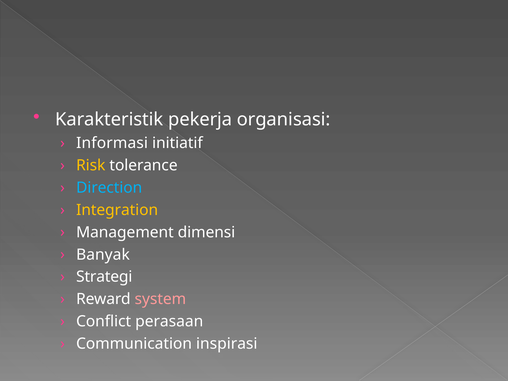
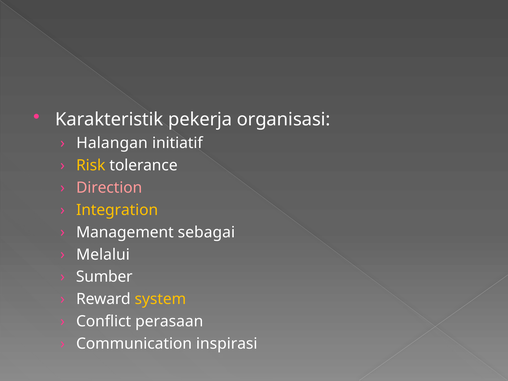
Informasi: Informasi -> Halangan
Direction colour: light blue -> pink
dimensi: dimensi -> sebagai
Banyak: Banyak -> Melalui
Strategi: Strategi -> Sumber
system colour: pink -> yellow
